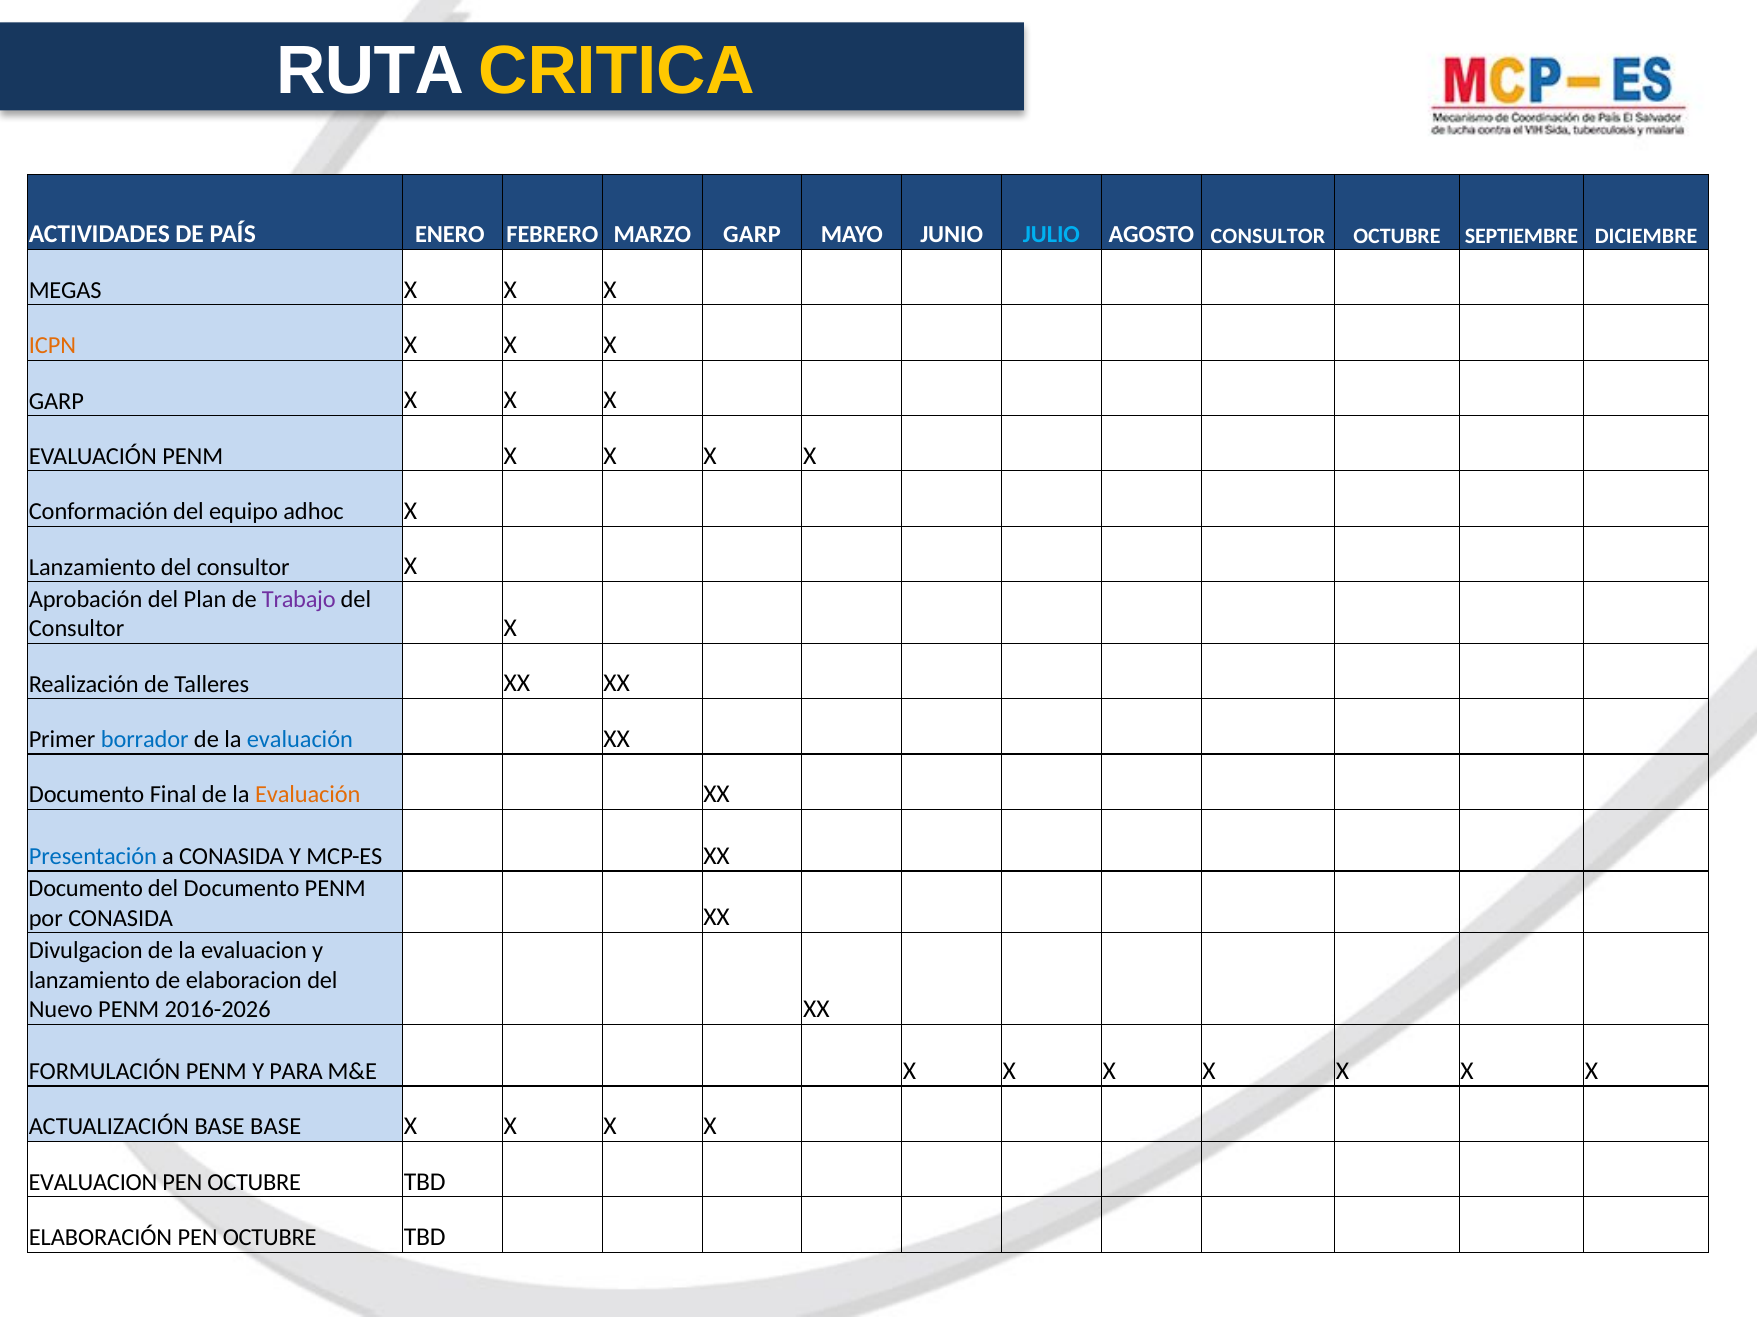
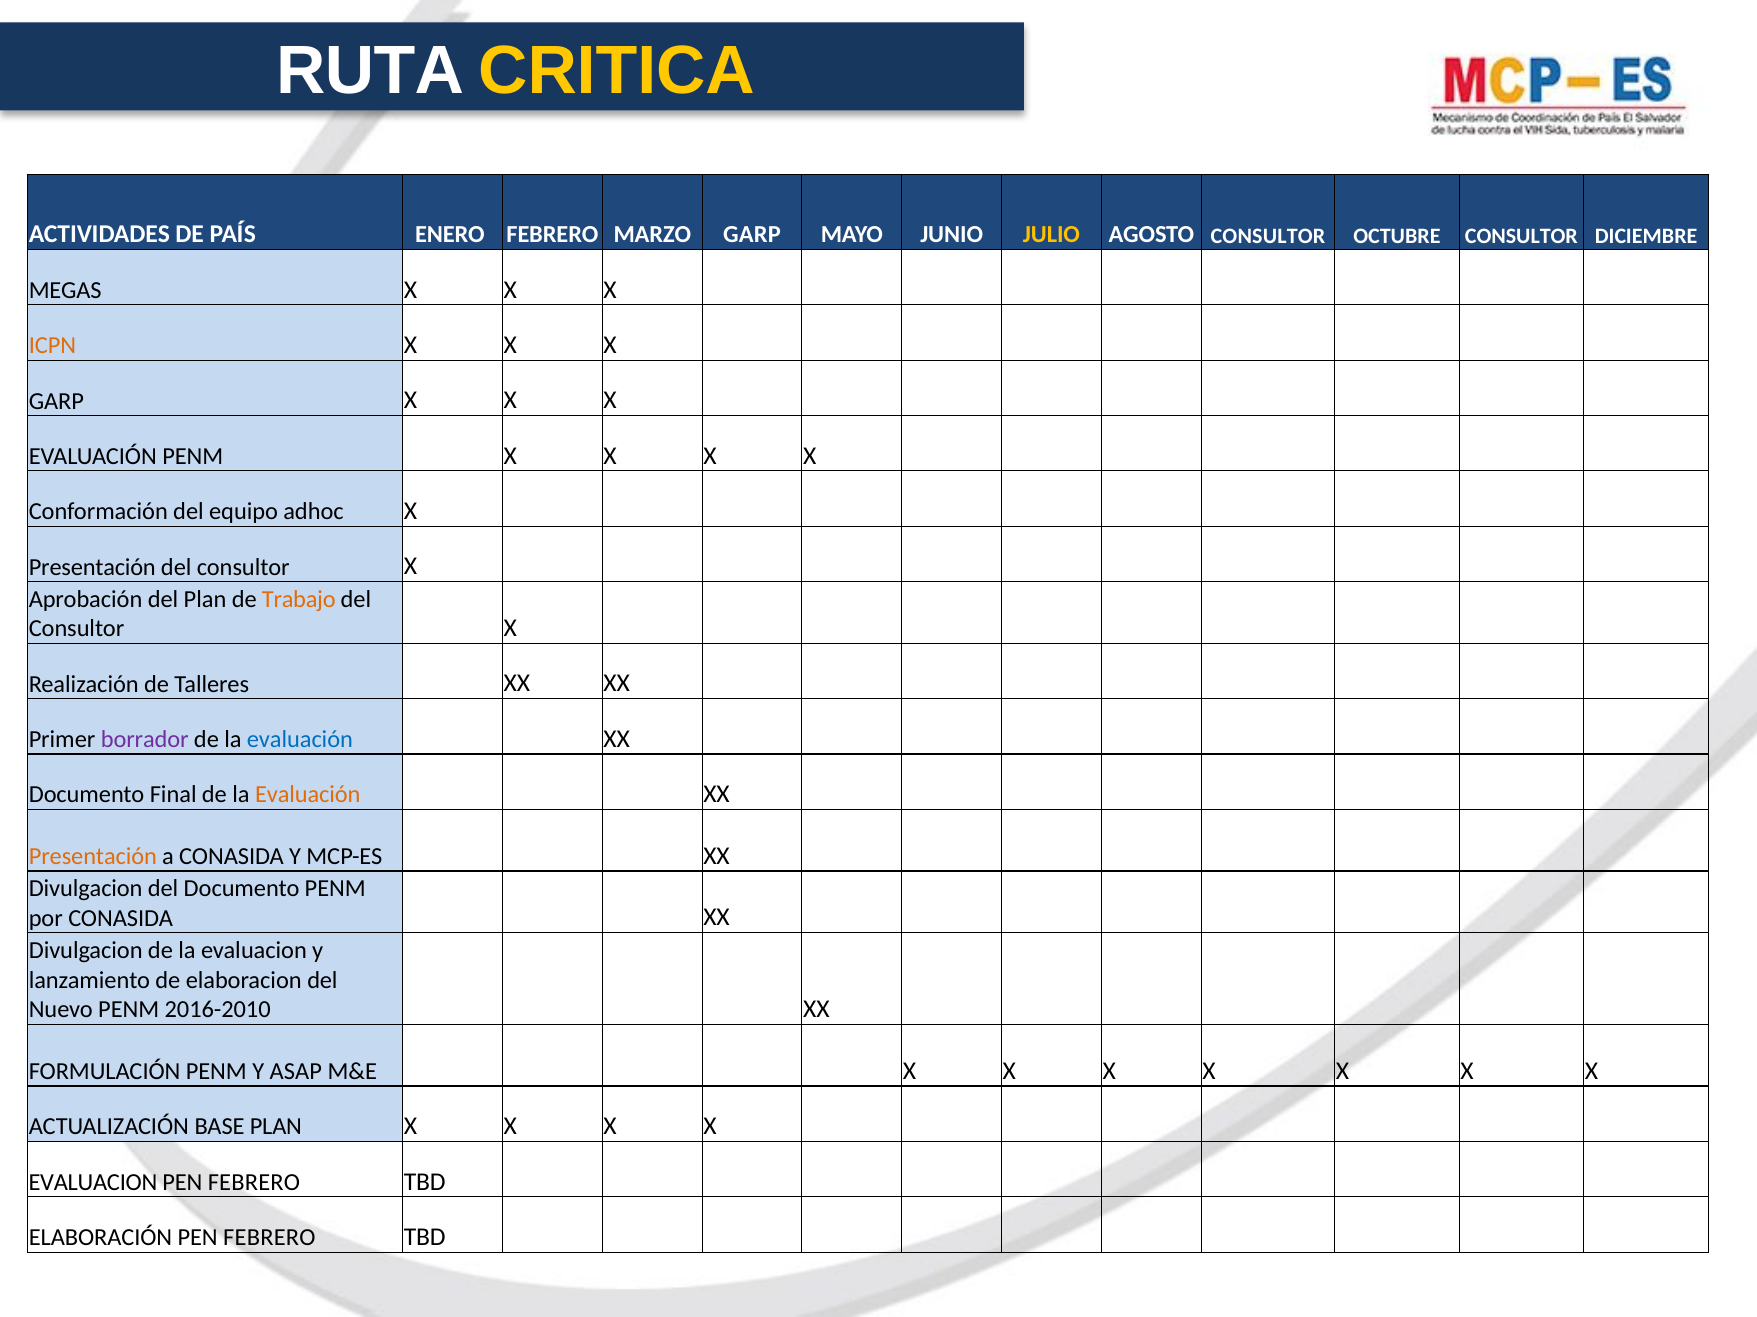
JULIO colour: light blue -> yellow
OCTUBRE SEPTIEMBRE: SEPTIEMBRE -> CONSULTOR
Lanzamiento at (92, 567): Lanzamiento -> Presentación
Trabajo colour: purple -> orange
borrador colour: blue -> purple
Presentación at (93, 857) colour: blue -> orange
Documento at (86, 889): Documento -> Divulgacion
2016-2026: 2016-2026 -> 2016-2010
PARA: PARA -> ASAP
BASE BASE: BASE -> PLAN
OCTUBRE at (254, 1183): OCTUBRE -> FEBRERO
ELABORACIÓN PEN OCTUBRE: OCTUBRE -> FEBRERO
